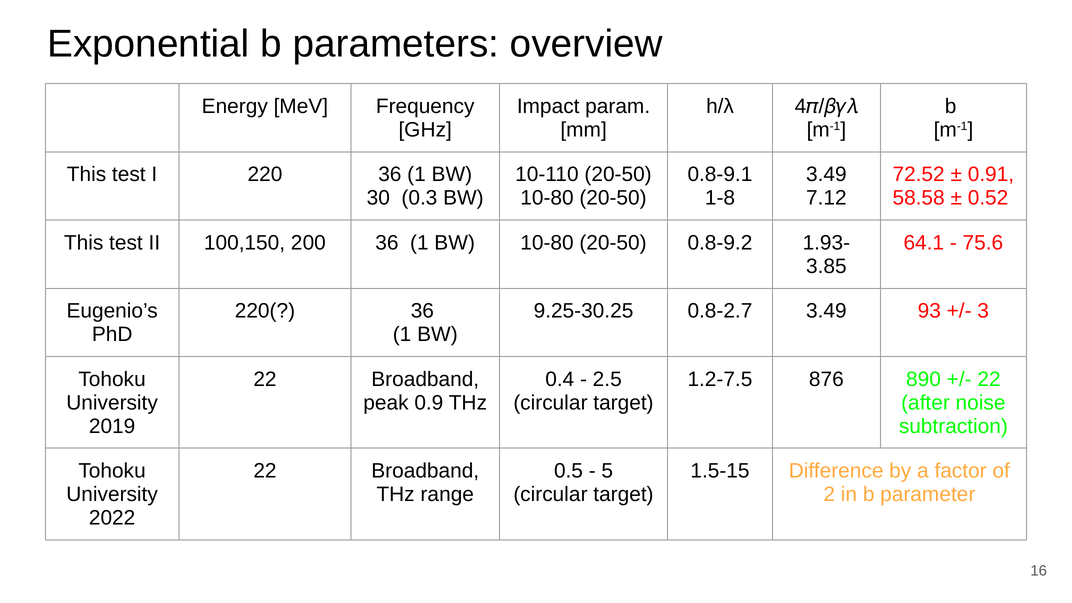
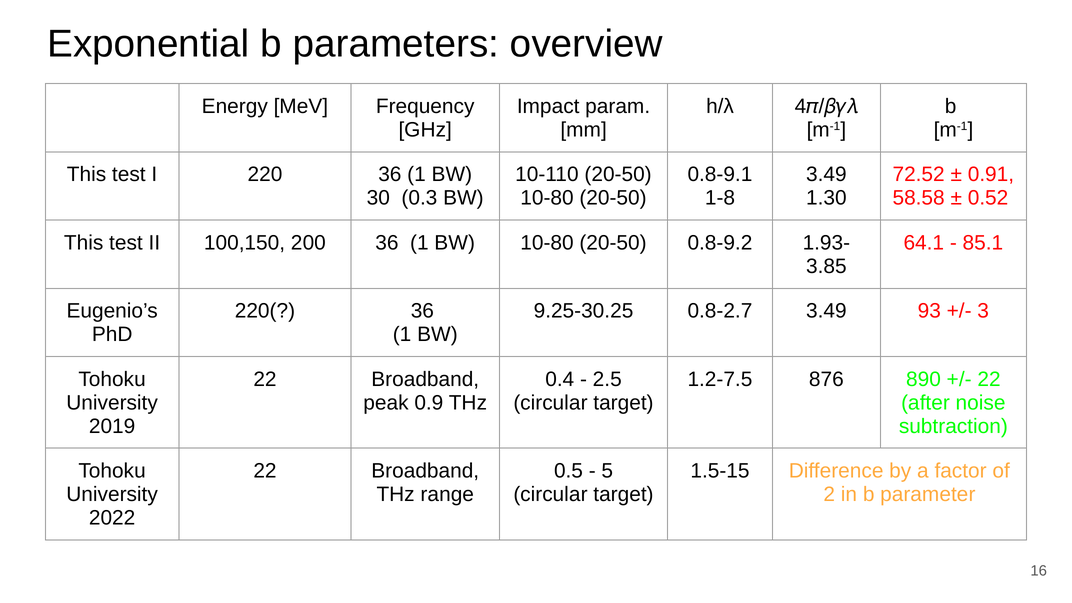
7.12: 7.12 -> 1.30
75.6: 75.6 -> 85.1
